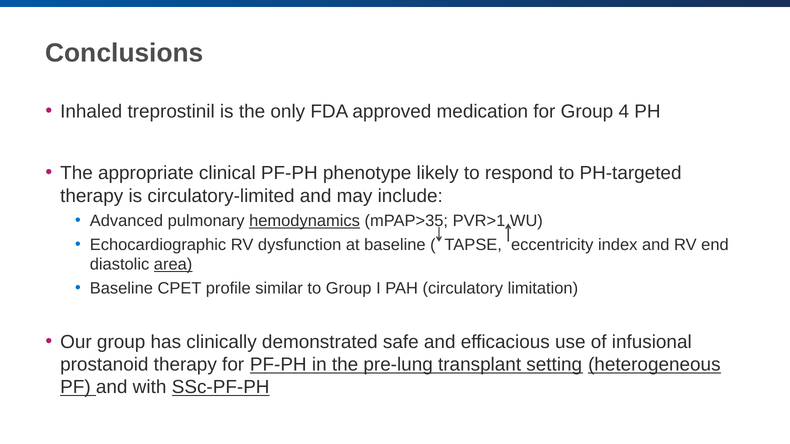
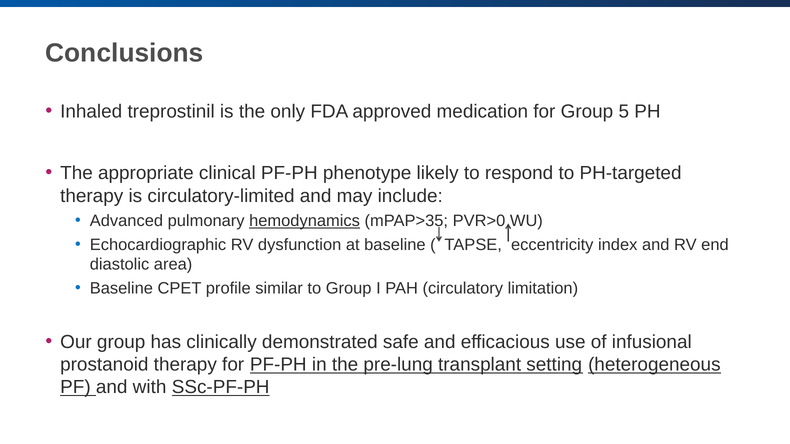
4: 4 -> 5
PVR>1: PVR>1 -> PVR>0
area underline: present -> none
